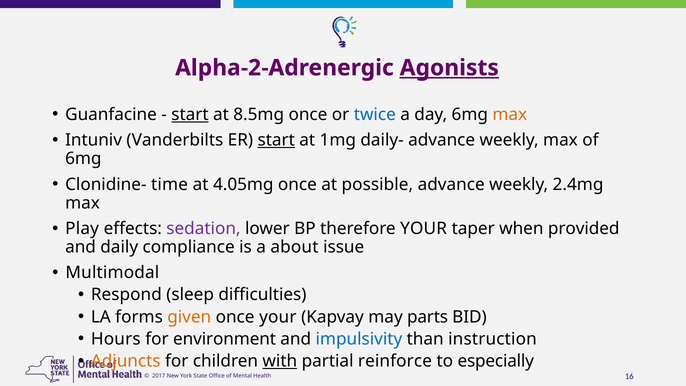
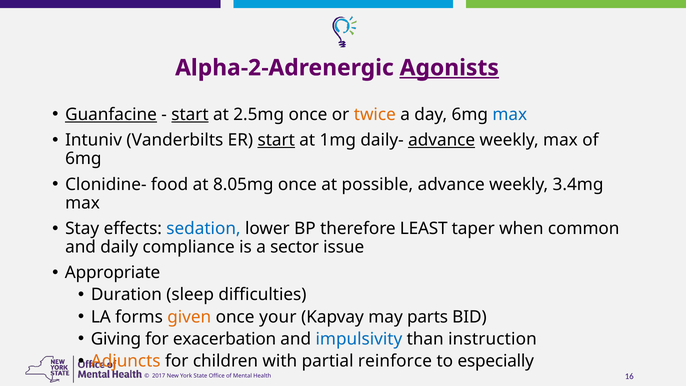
Guanfacine underline: none -> present
8.5mg: 8.5mg -> 2.5mg
twice colour: blue -> orange
max at (510, 114) colour: orange -> blue
advance at (442, 140) underline: none -> present
time: time -> food
4.05mg: 4.05mg -> 8.05mg
2.4mg: 2.4mg -> 3.4mg
Play: Play -> Stay
sedation colour: purple -> blue
therefore YOUR: YOUR -> LEAST
provided: provided -> common
about: about -> sector
Multimodal: Multimodal -> Appropriate
Respond: Respond -> Duration
Hours: Hours -> Giving
environment: environment -> exacerbation
with underline: present -> none
